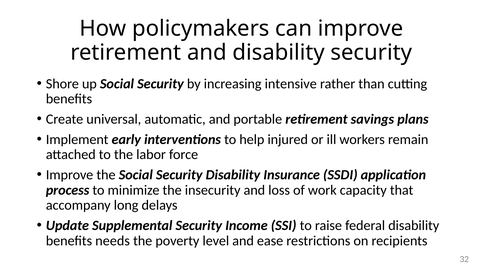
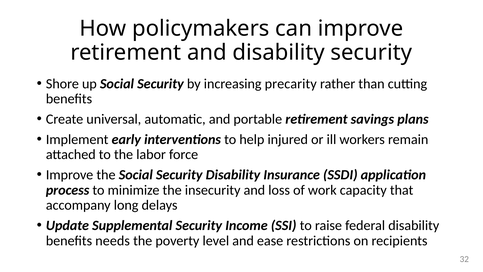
intensive: intensive -> precarity
